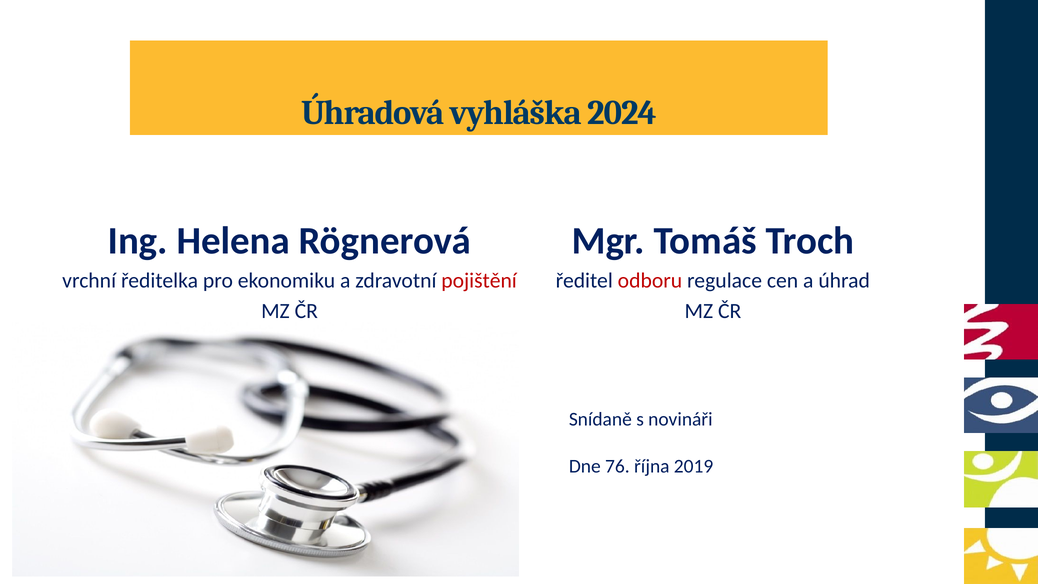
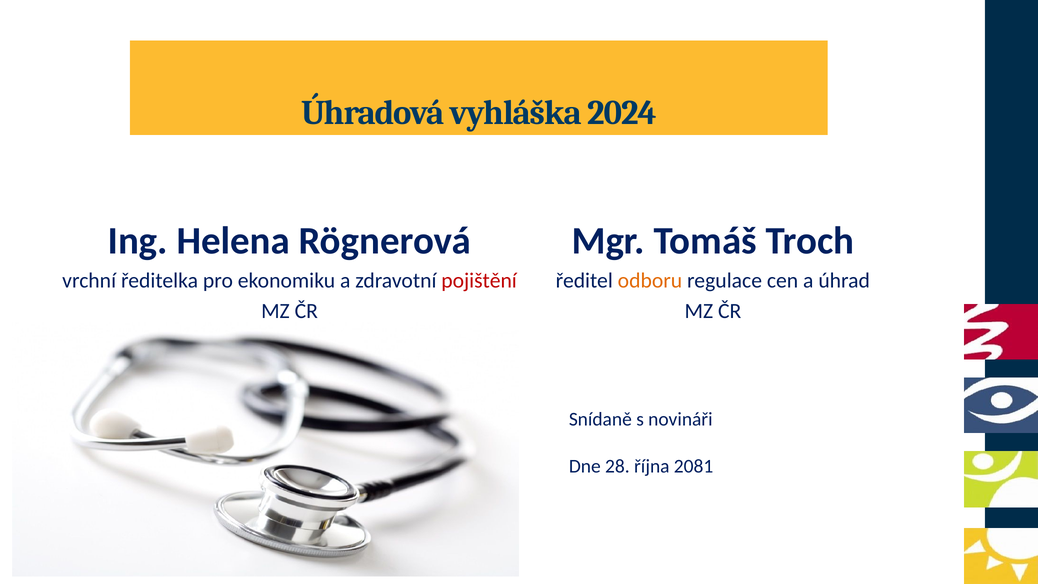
odboru colour: red -> orange
76: 76 -> 28
2019: 2019 -> 2081
